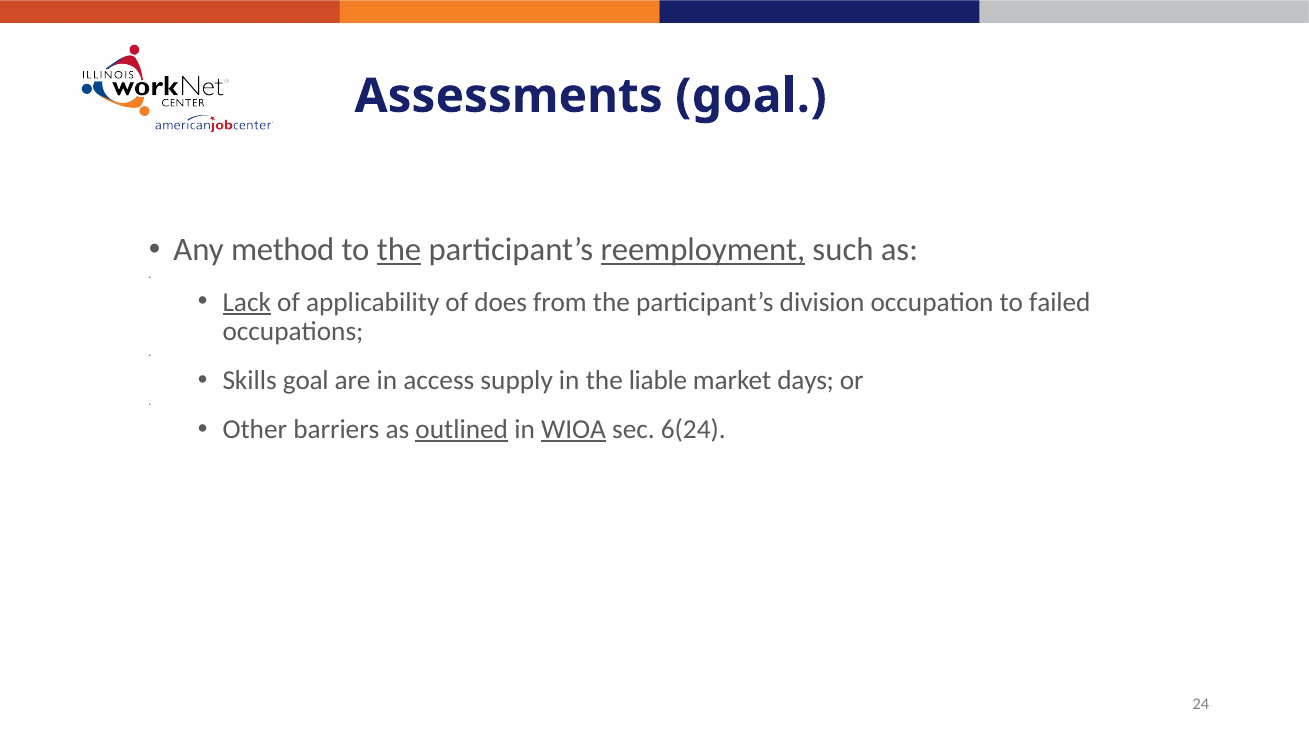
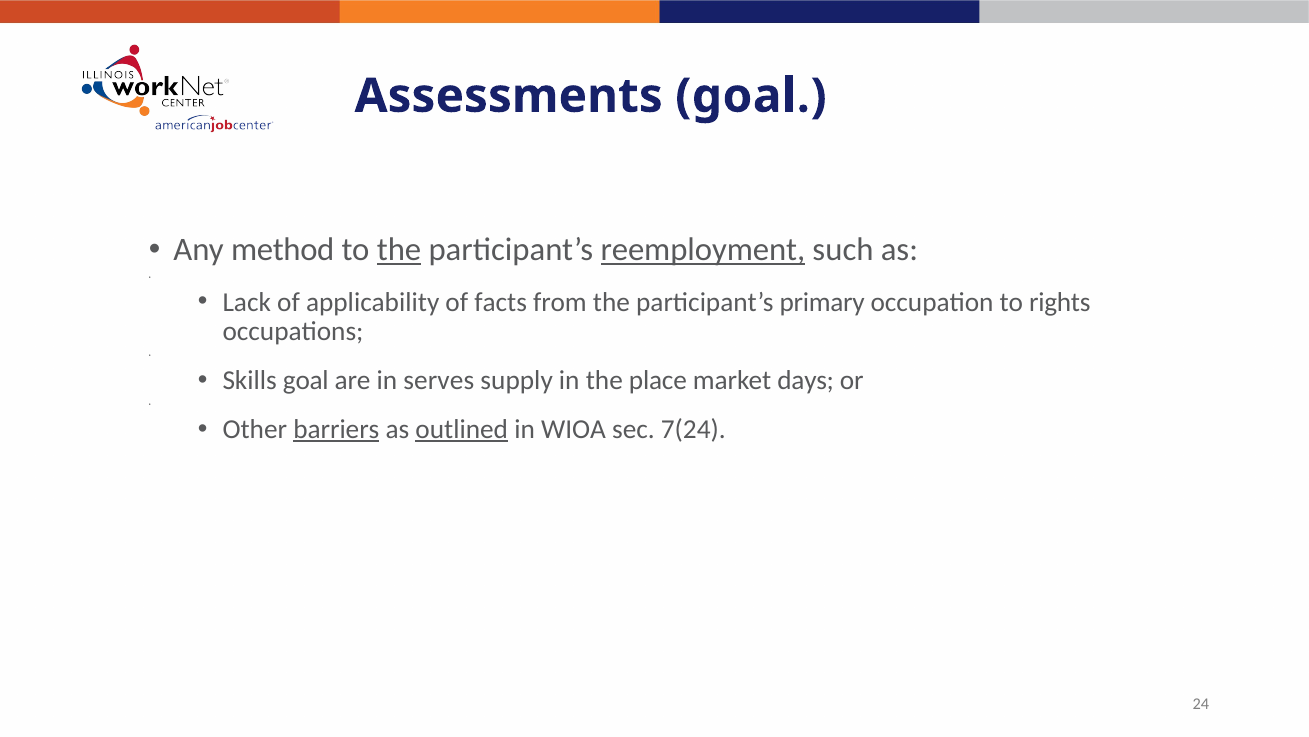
Lack underline: present -> none
does: does -> facts
division: division -> primary
failed: failed -> rights
access: access -> serves
liable: liable -> place
barriers underline: none -> present
WIOA underline: present -> none
6(24: 6(24 -> 7(24
